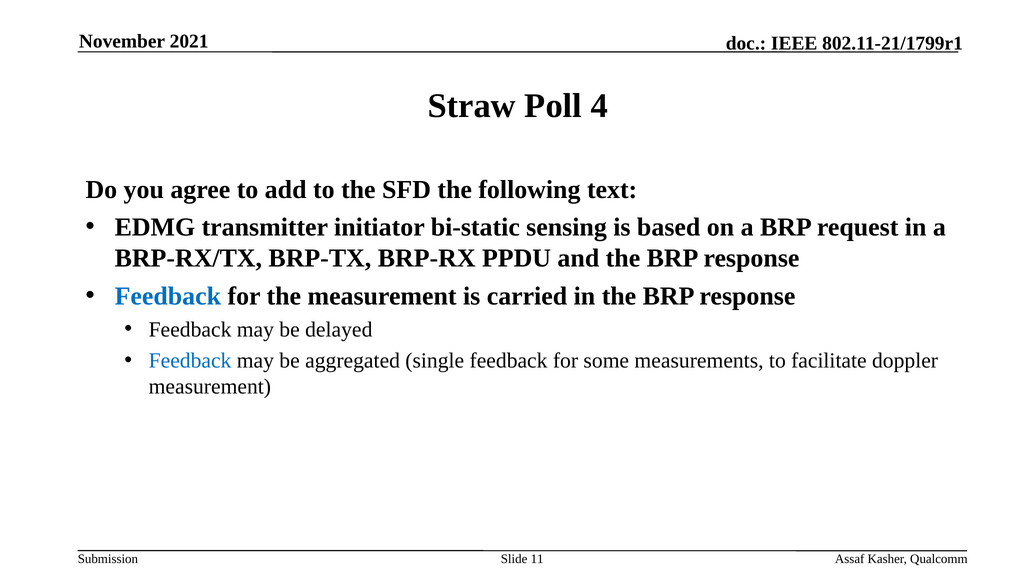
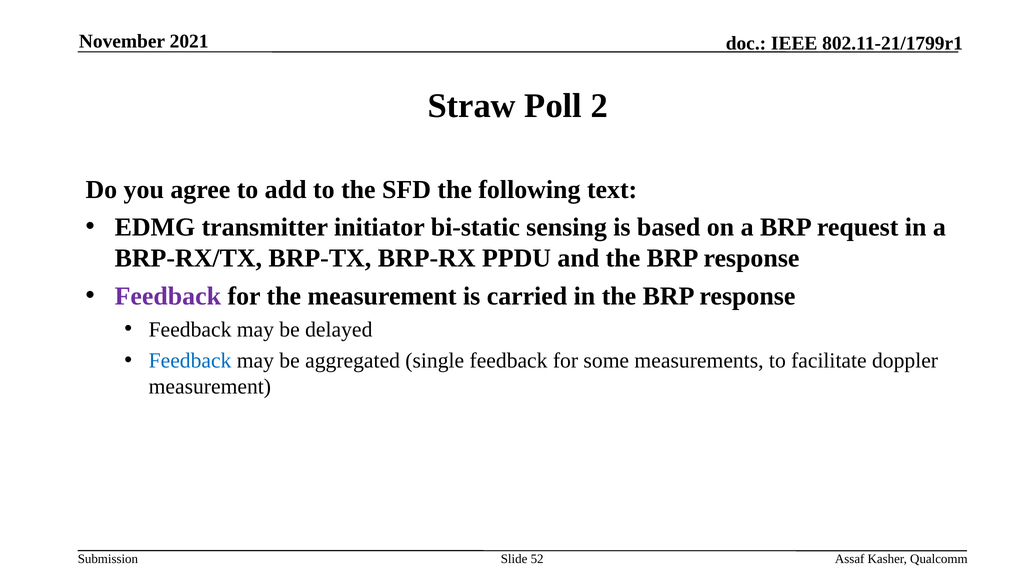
4: 4 -> 2
Feedback at (168, 296) colour: blue -> purple
11: 11 -> 52
